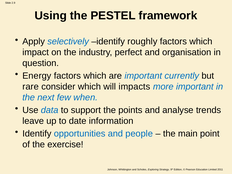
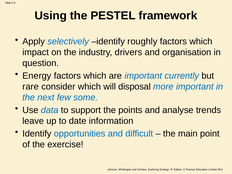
perfect: perfect -> drivers
impacts: impacts -> disposal
when: when -> some
people: people -> difficult
